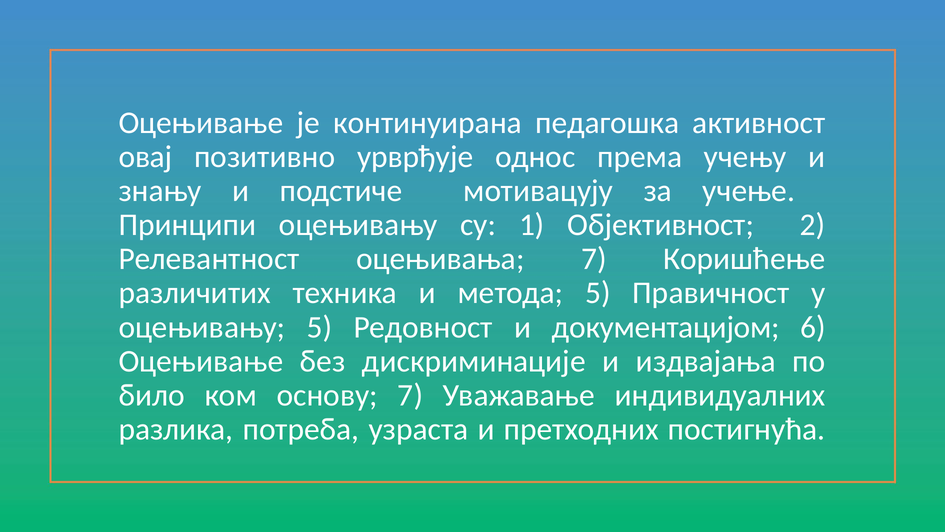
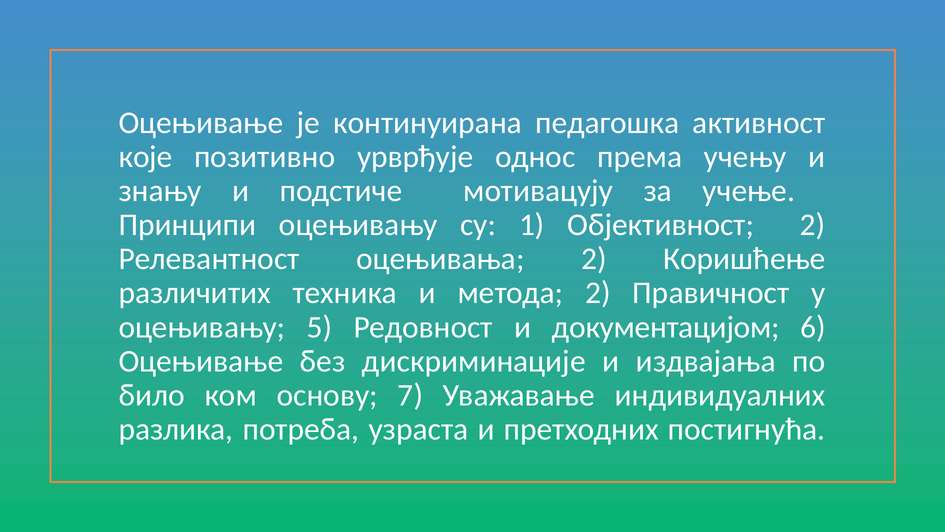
овај: овај -> које
оцењивања 7: 7 -> 2
метода 5: 5 -> 2
